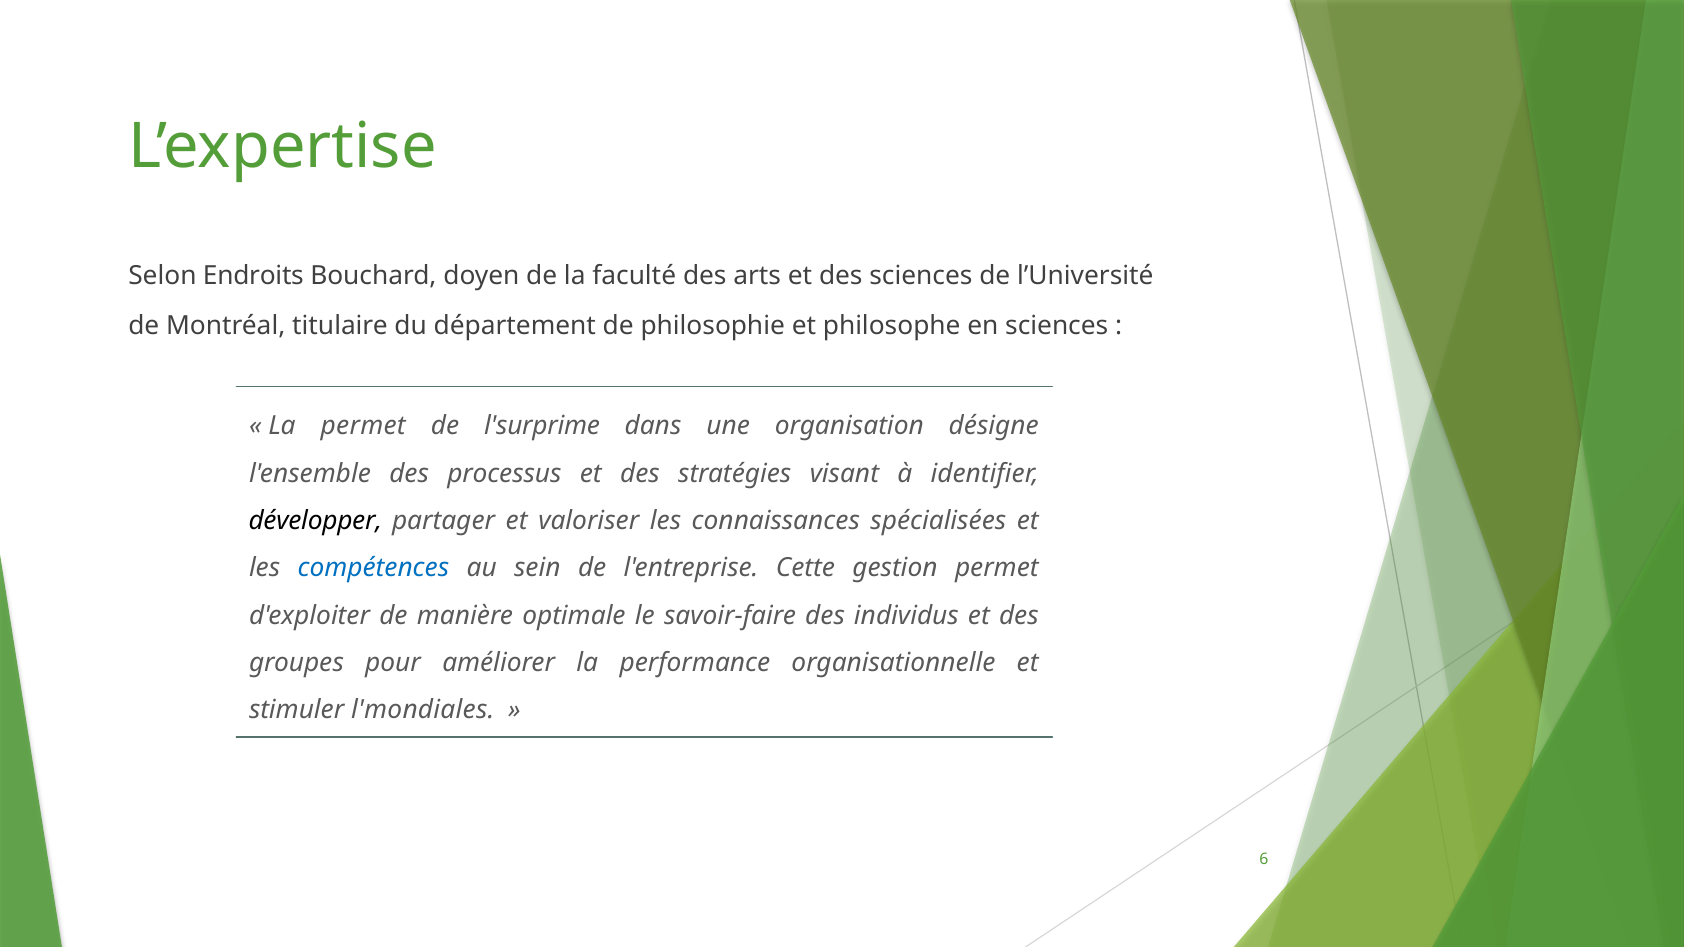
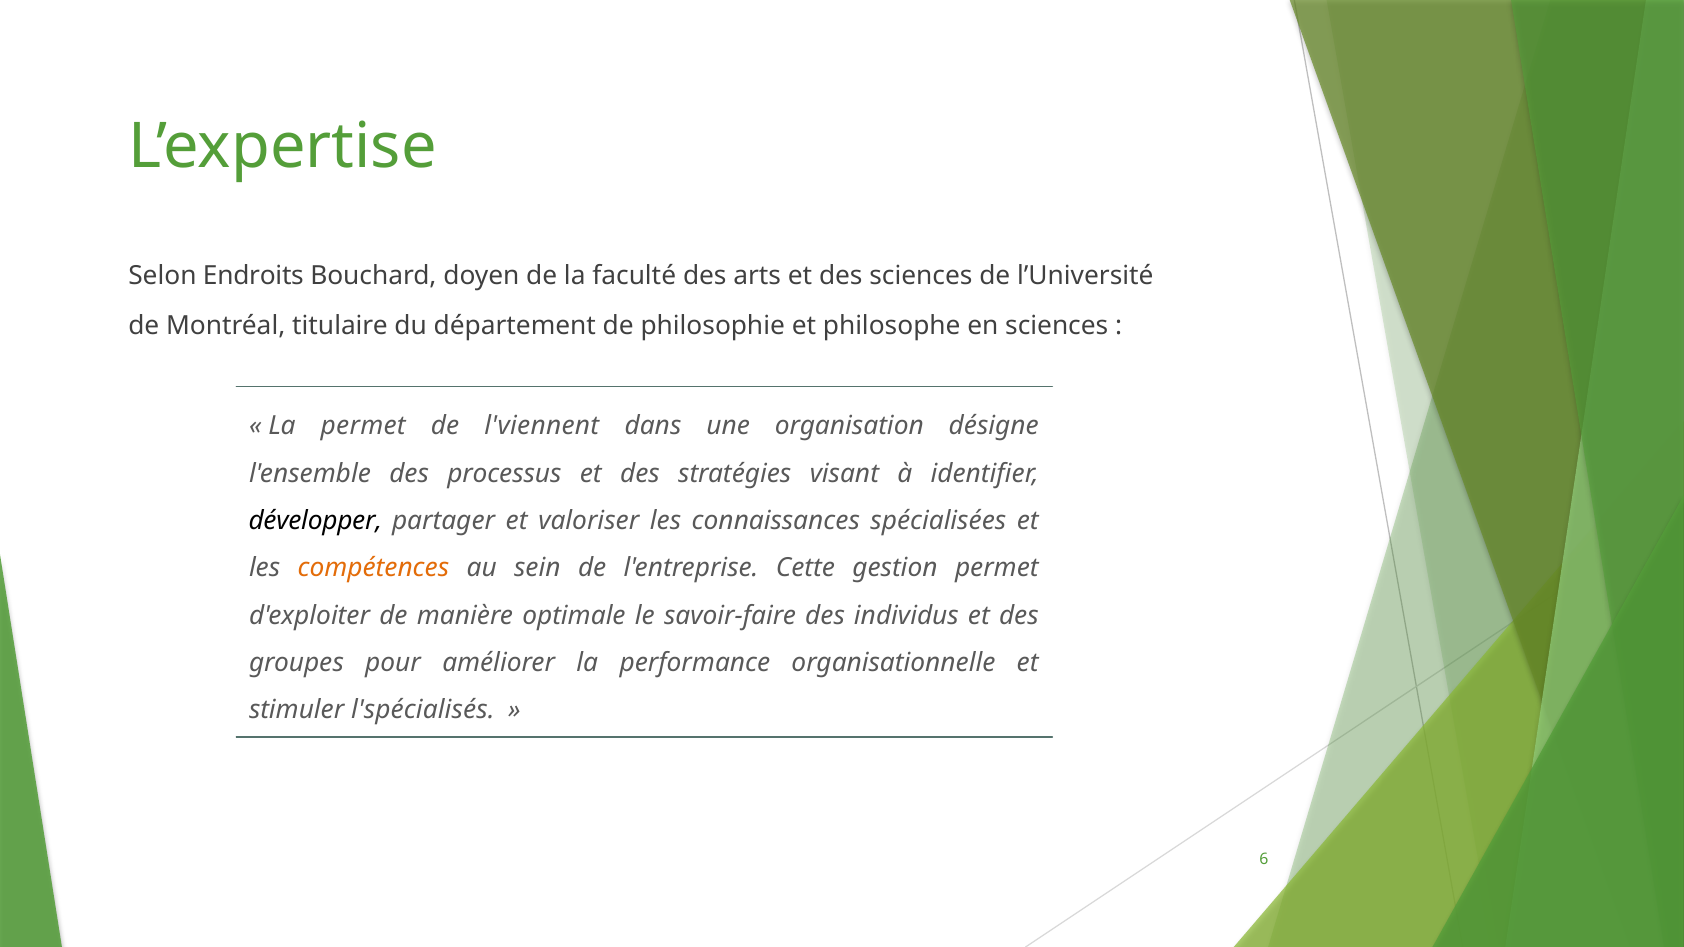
l'surprime: l'surprime -> l'viennent
compétences colour: blue -> orange
l'mondiales: l'mondiales -> l'spécialisés
